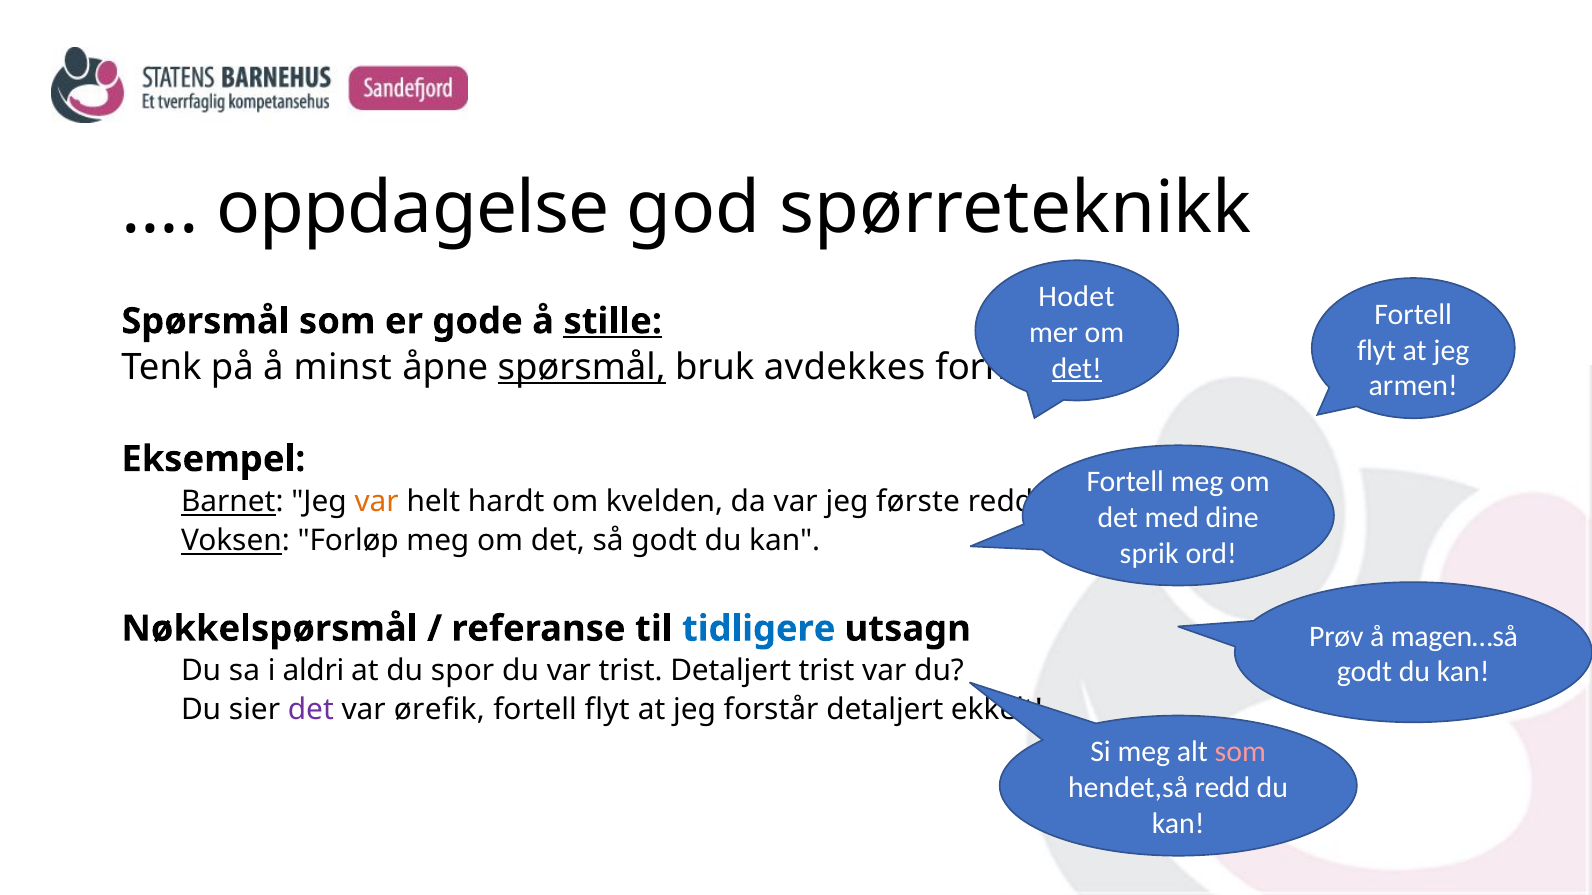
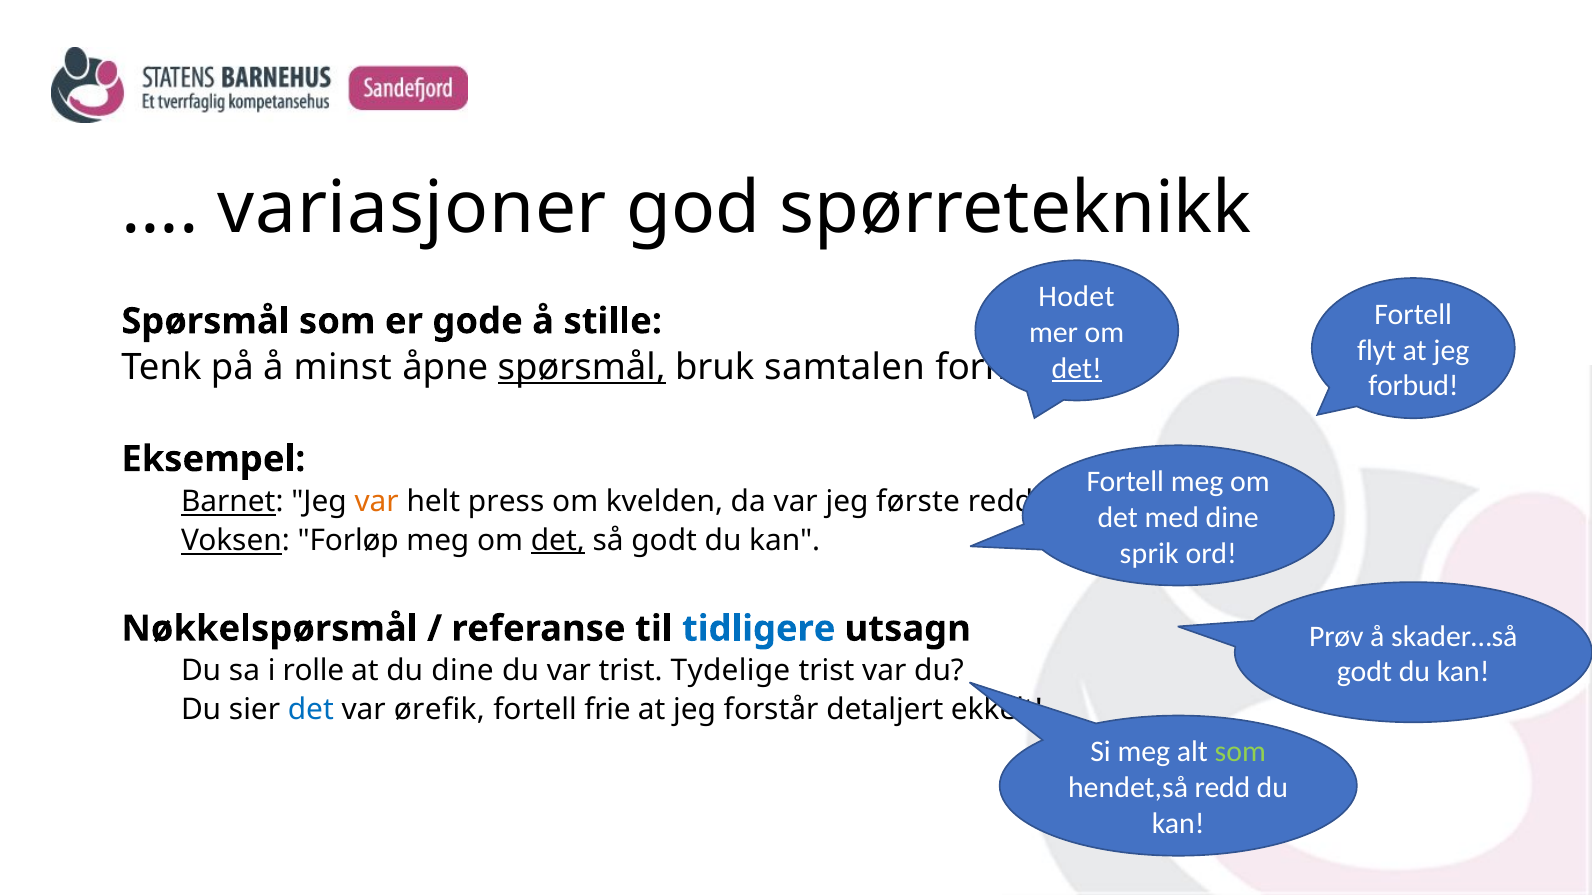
oppdagelse: oppdagelse -> variasjoner
stille underline: present -> none
avdekkes: avdekkes -> samtalen
armen: armen -> forbud
hardt: hardt -> press
det at (558, 541) underline: none -> present
magen…så: magen…så -> skader…så
aldri: aldri -> rolle
du spor: spor -> dine
trist Detaljert: Detaljert -> Tydelige
det at (311, 710) colour: purple -> blue
flyt at (607, 710): flyt -> frie
som at (1240, 752) colour: pink -> light green
